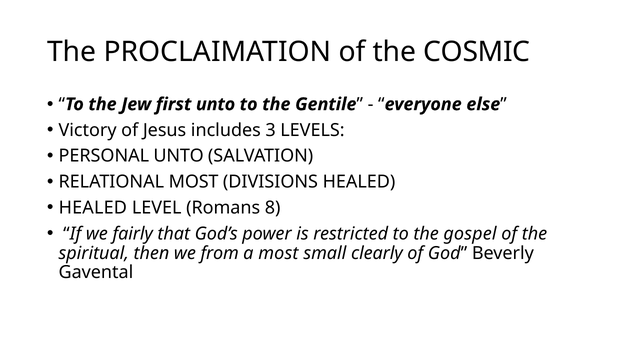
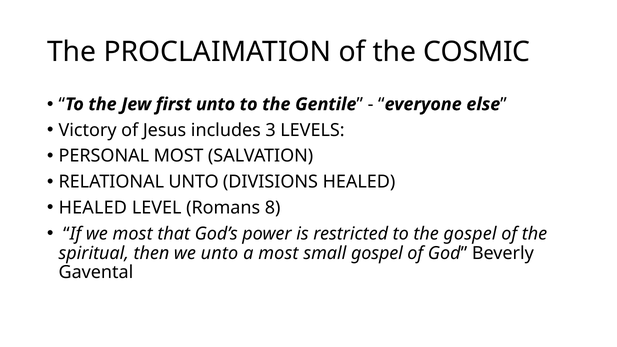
PERSONAL UNTO: UNTO -> MOST
RELATIONAL MOST: MOST -> UNTO
we fairly: fairly -> most
we from: from -> unto
small clearly: clearly -> gospel
